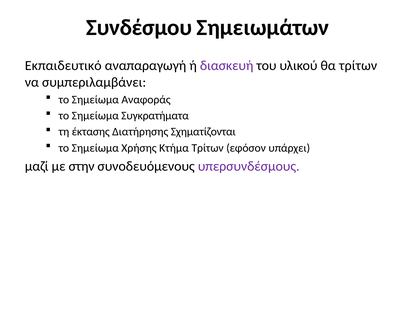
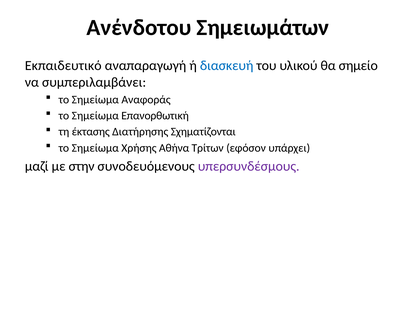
Συνδέσμου: Συνδέσμου -> Ανένδοτου
διασκευή colour: purple -> blue
θα τρίτων: τρίτων -> σημείο
Συγκρατήματα: Συγκρατήματα -> Επανορθωτική
Κτήμα: Κτήμα -> Αθήνα
